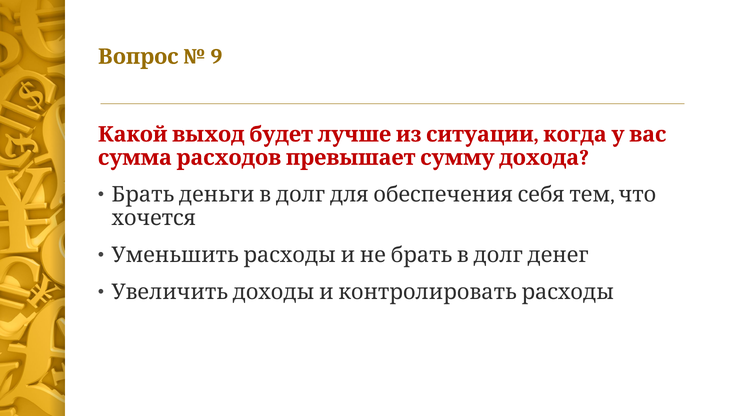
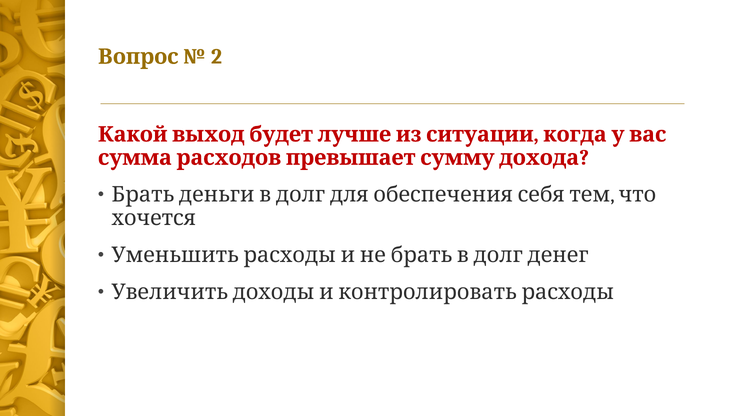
9: 9 -> 2
